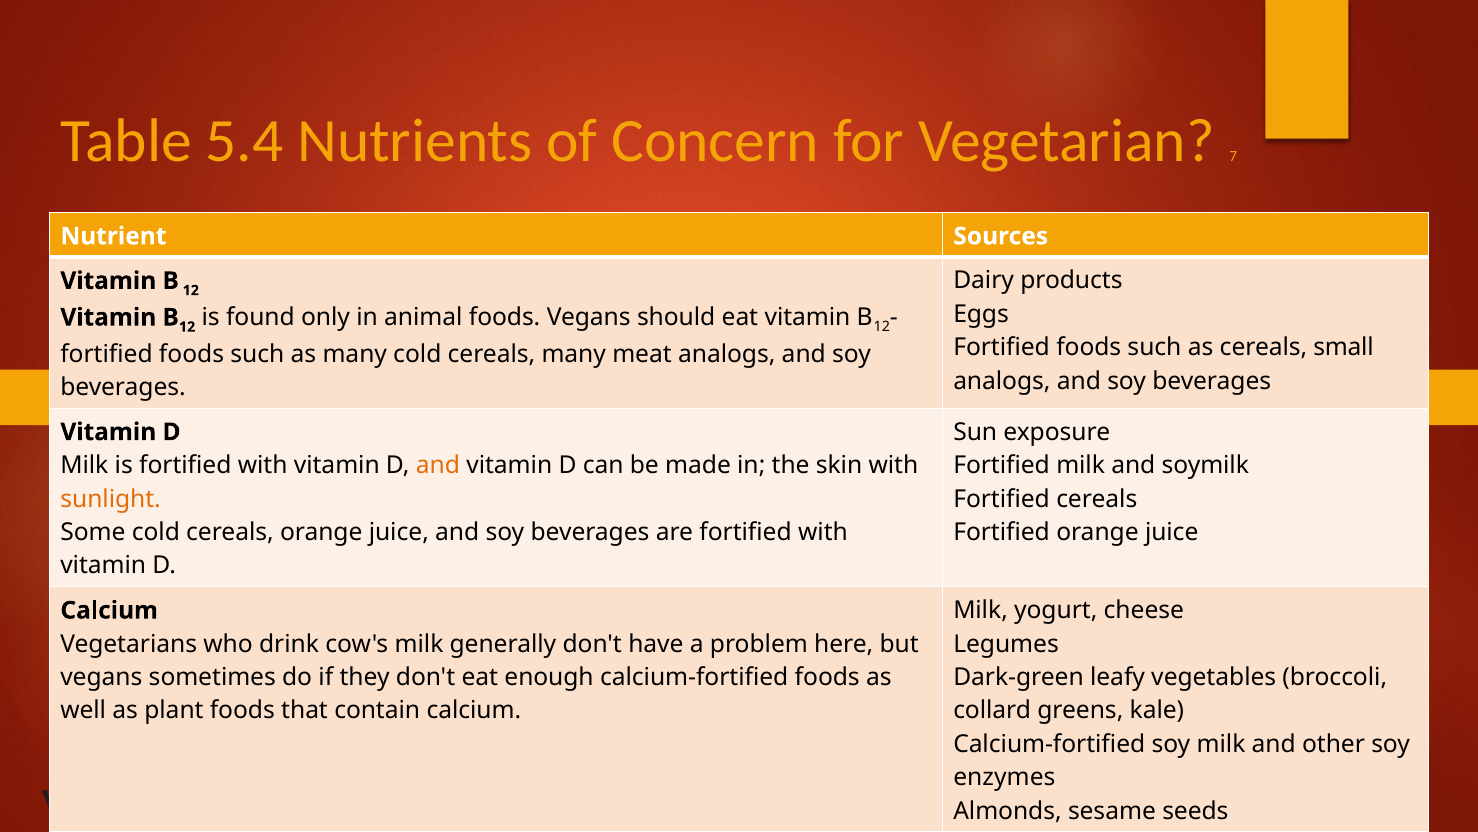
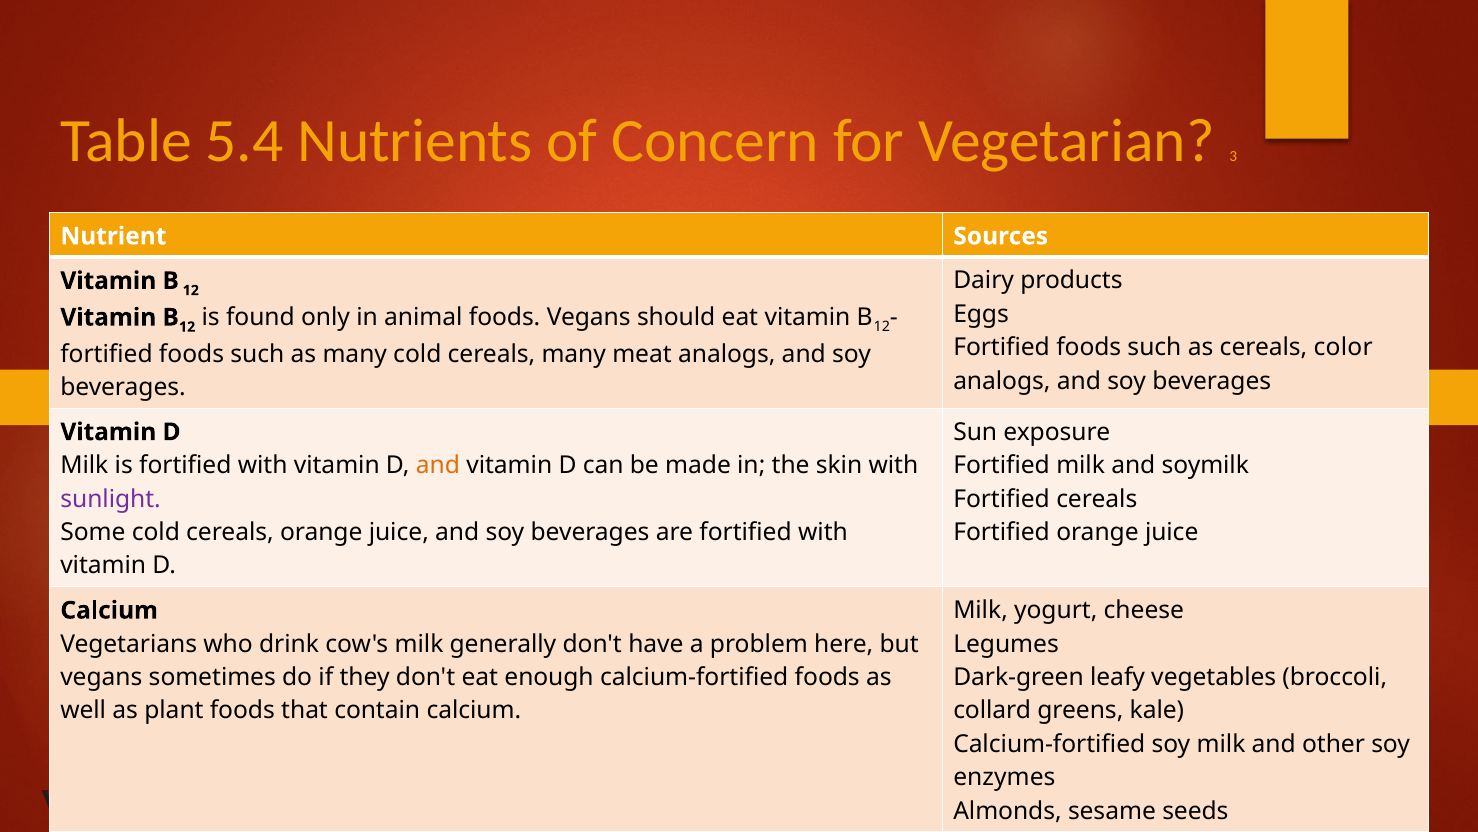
7: 7 -> 3
small: small -> color
sunlight colour: orange -> purple
